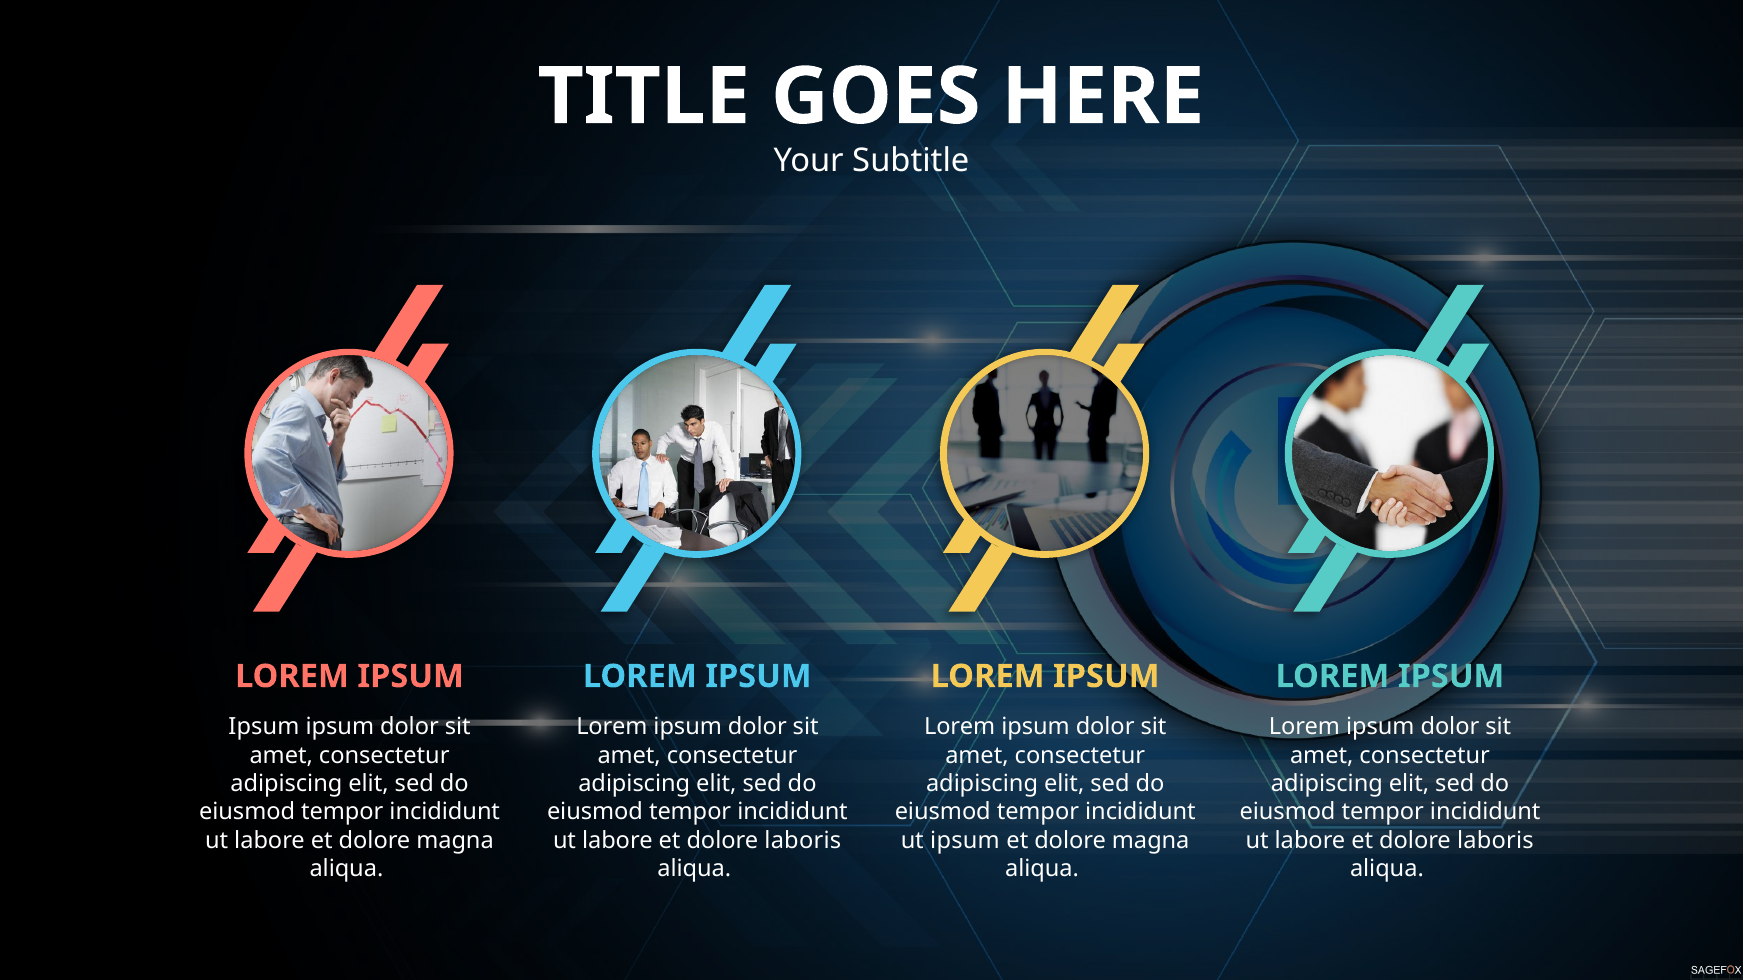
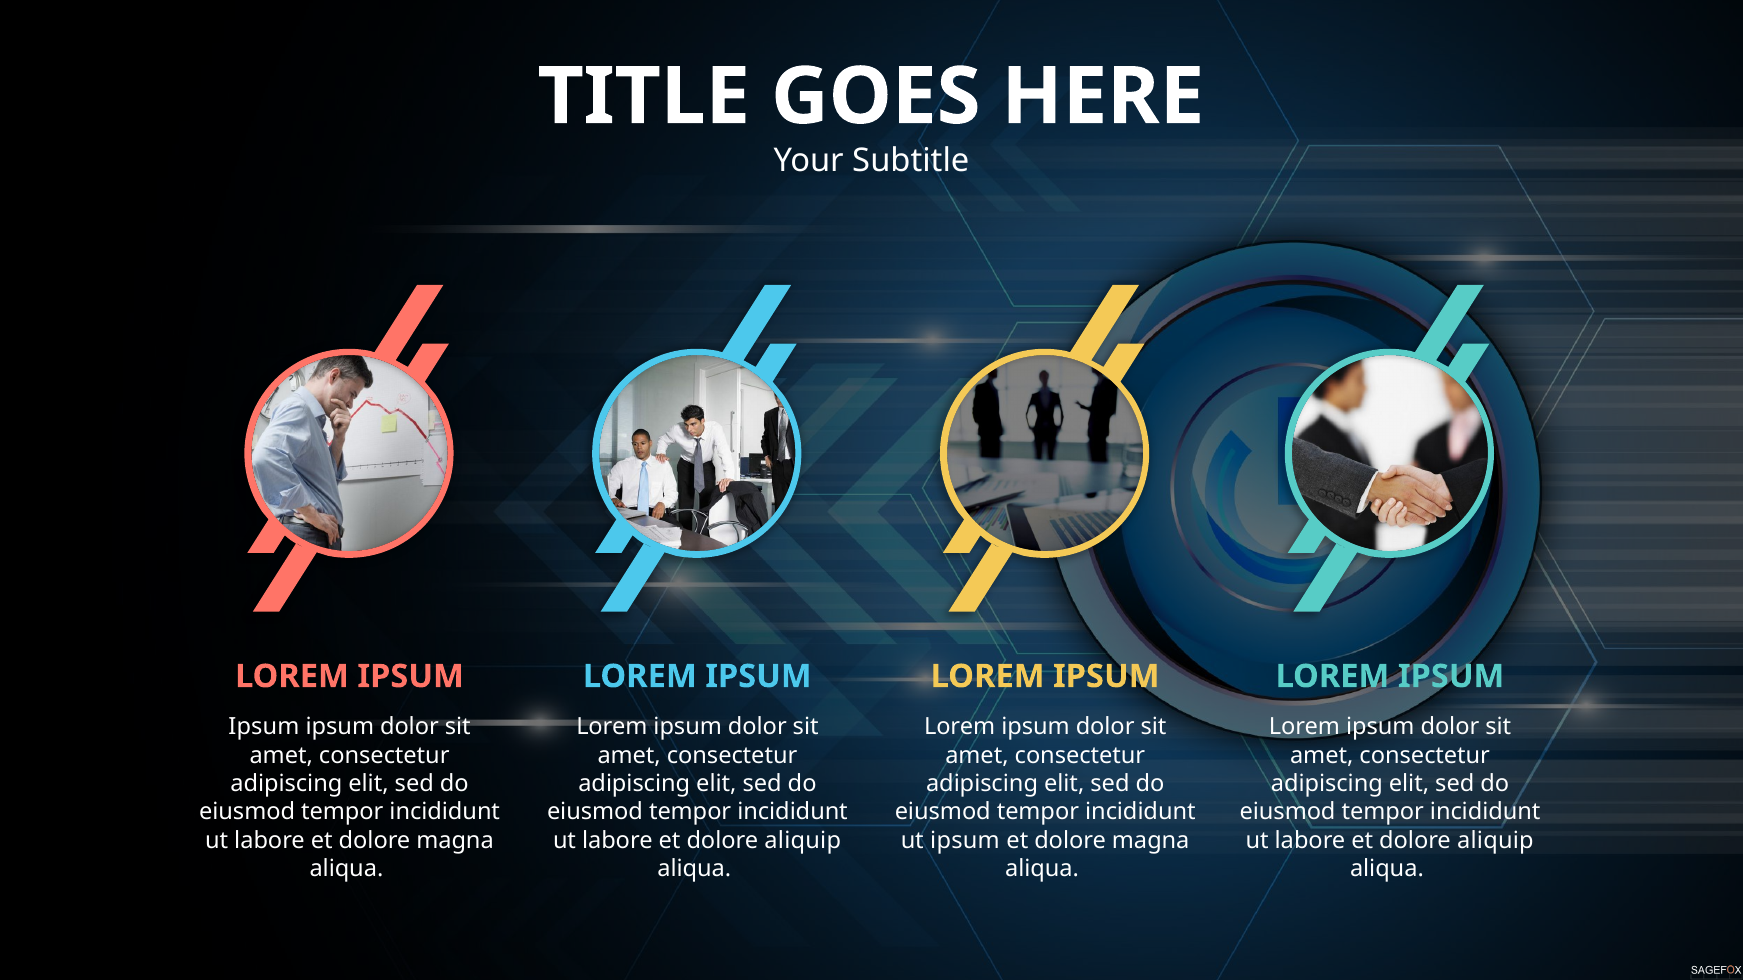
laboris at (803, 841): laboris -> aliquip
laboris at (1495, 841): laboris -> aliquip
